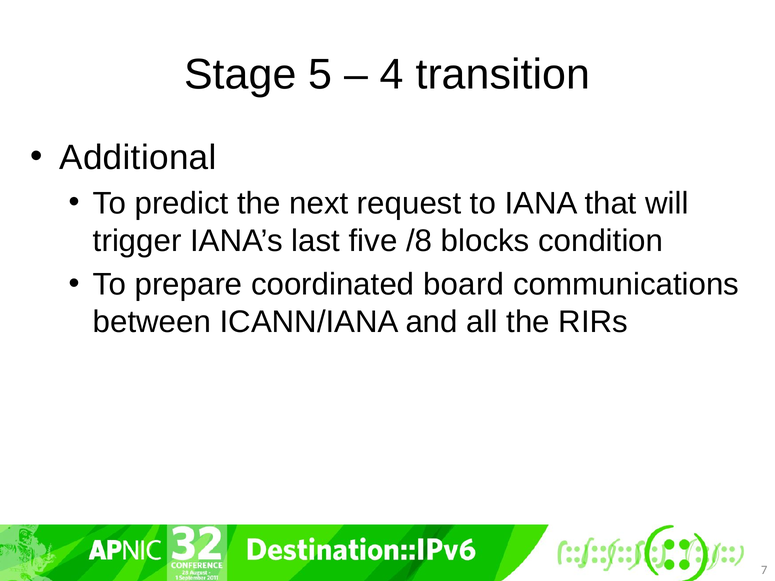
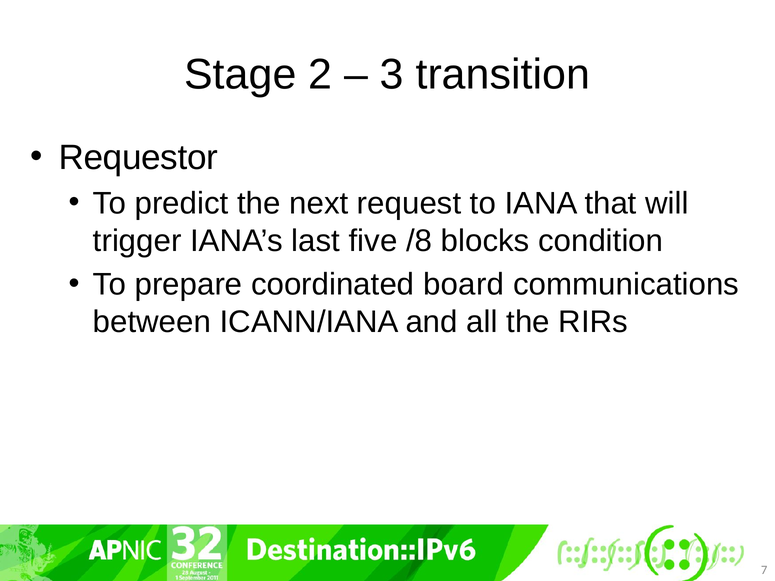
5: 5 -> 2
4: 4 -> 3
Additional: Additional -> Requestor
